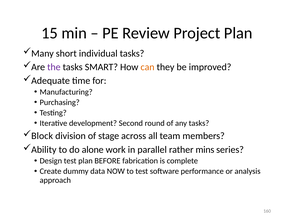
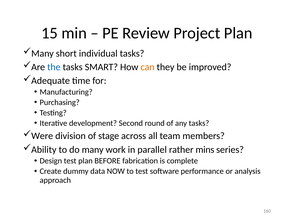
the colour: purple -> blue
Block: Block -> Were
do alone: alone -> many
